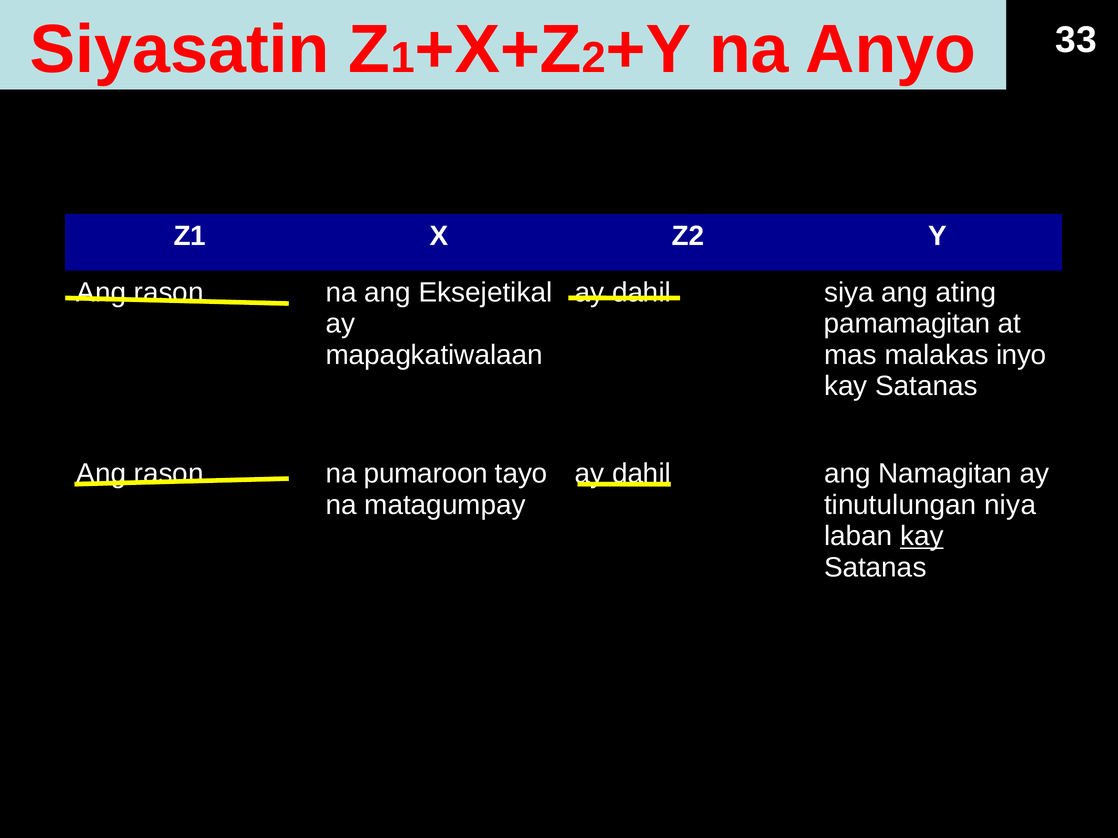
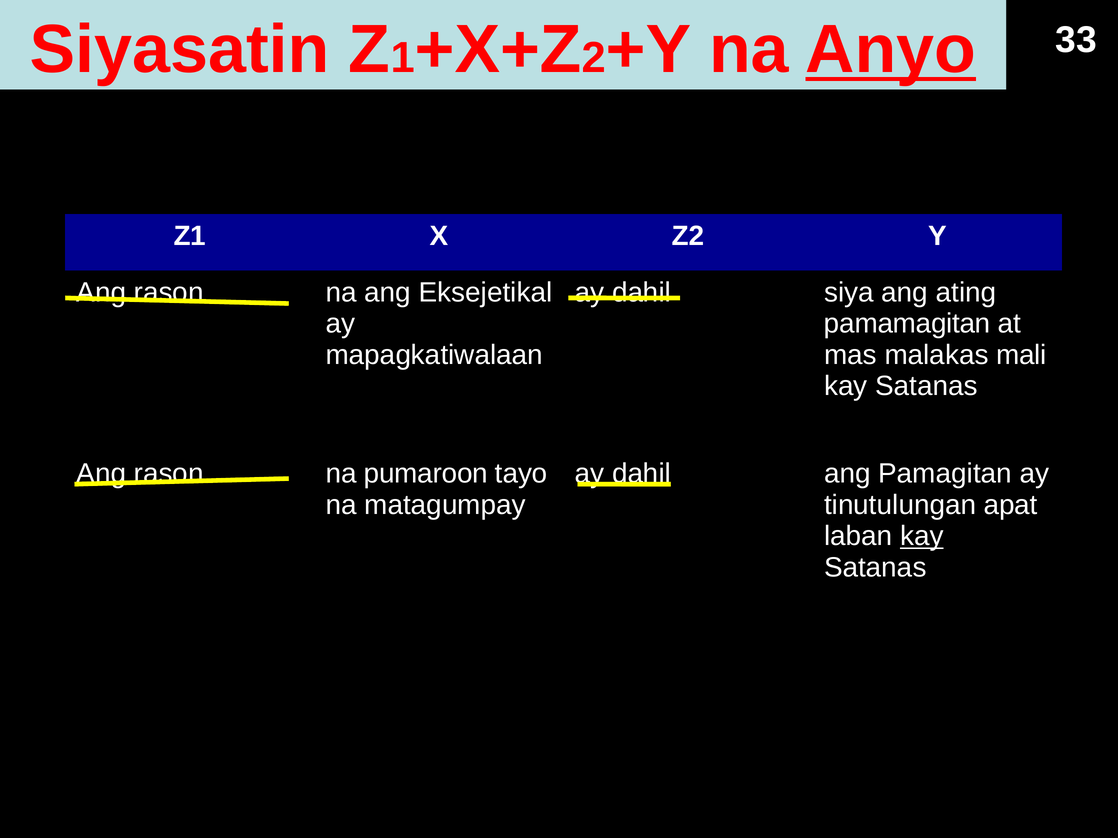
Anyo underline: none -> present
inyo: inyo -> mali
Namagitan: Namagitan -> Pamagitan
niya: niya -> apat
